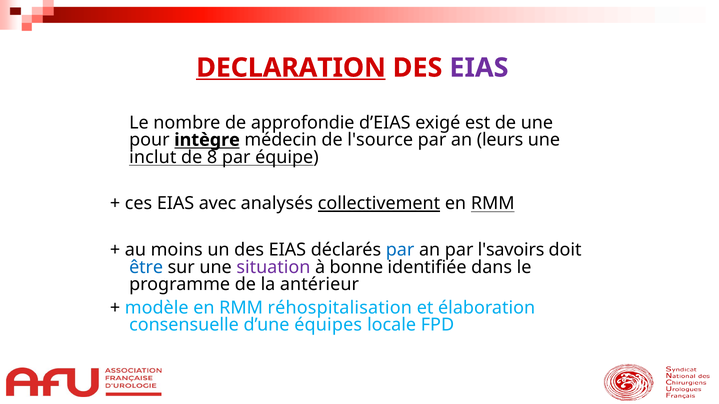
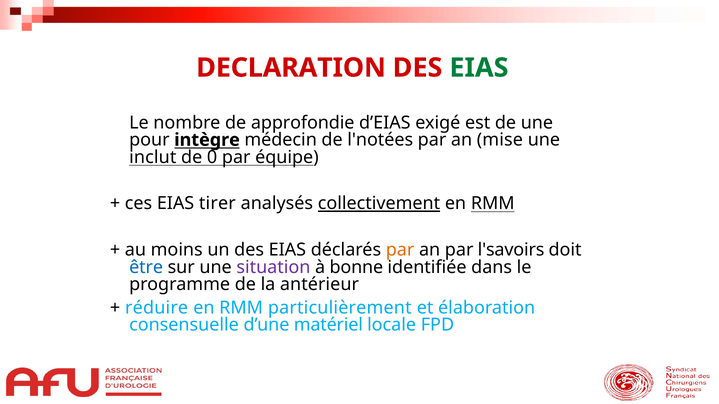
DECLARATION underline: present -> none
EIAS at (479, 68) colour: purple -> green
l'source: l'source -> l'notées
leurs: leurs -> mise
8: 8 -> 0
avec: avec -> tirer
par at (400, 250) colour: blue -> orange
modèle: modèle -> réduire
réhospitalisation: réhospitalisation -> particulièrement
équipes: équipes -> matériel
